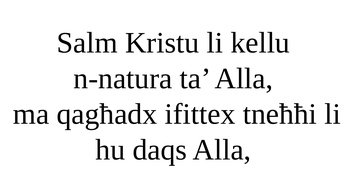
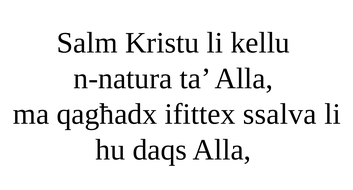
tneħħi: tneħħi -> ssalva
